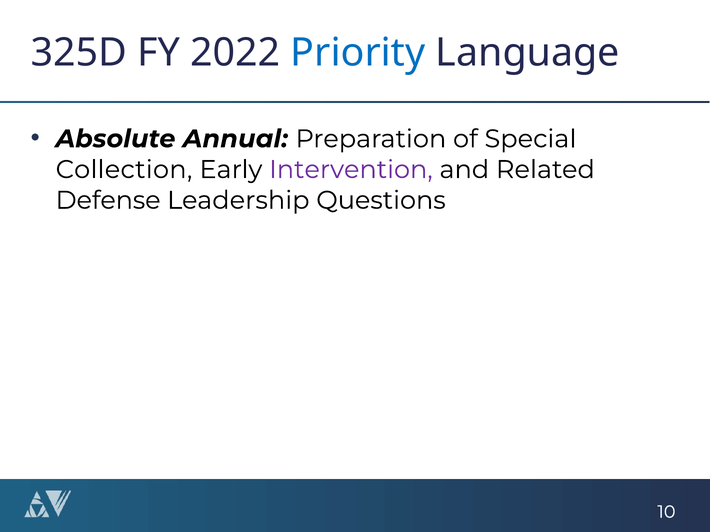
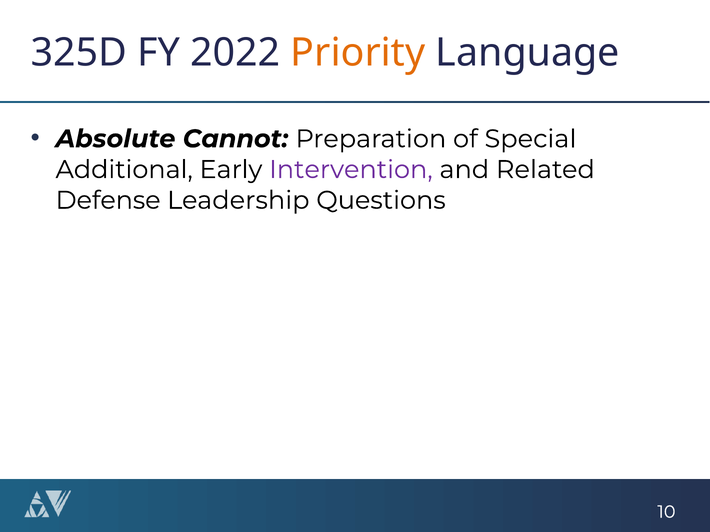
Priority colour: blue -> orange
Annual: Annual -> Cannot
Collection: Collection -> Additional
